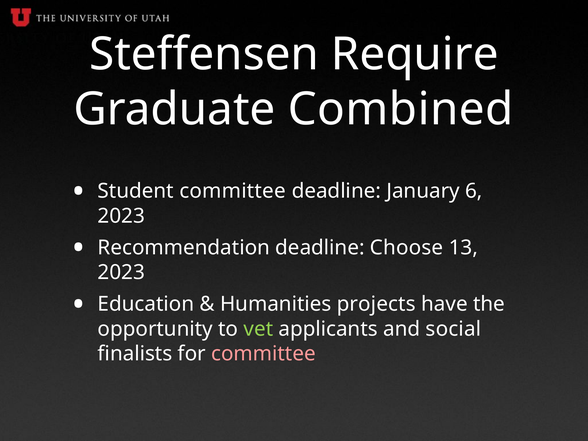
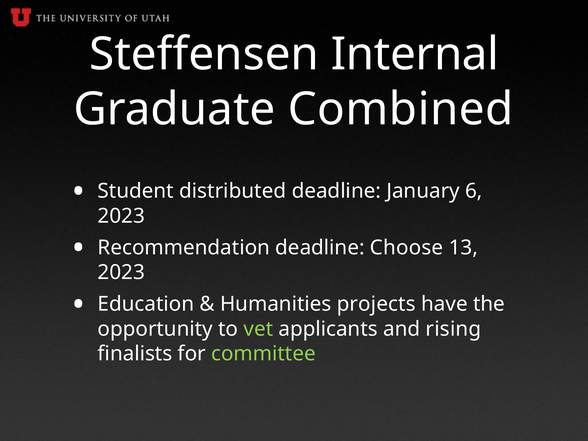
Require: Require -> Internal
Student committee: committee -> distributed
social: social -> rising
committee at (263, 354) colour: pink -> light green
